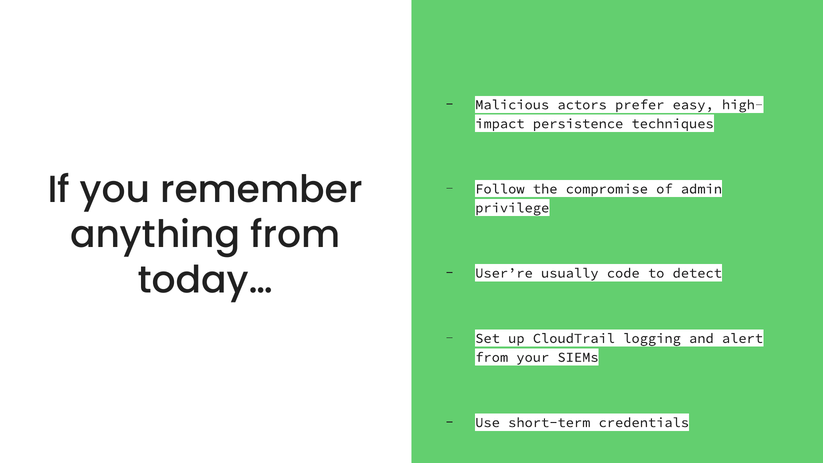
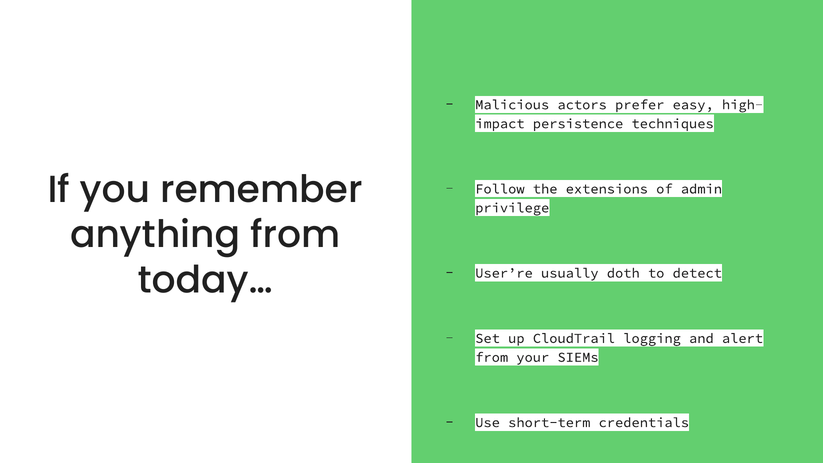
compromise: compromise -> extensions
code: code -> doth
